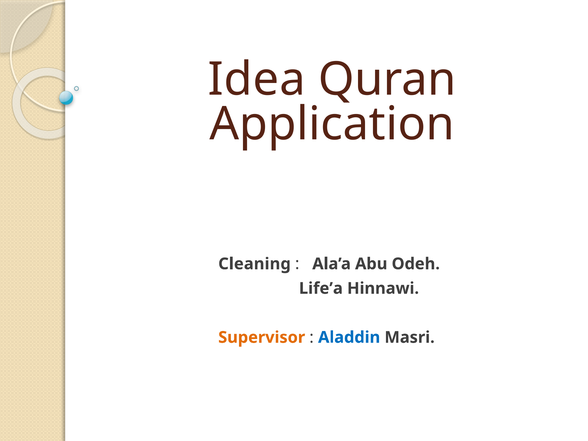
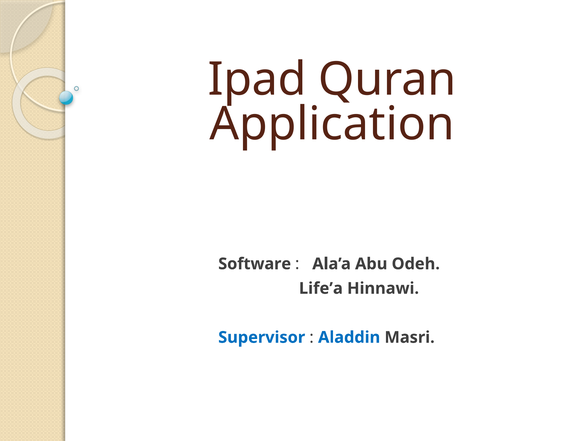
Idea: Idea -> Ipad
Cleaning: Cleaning -> Software
Supervisor colour: orange -> blue
